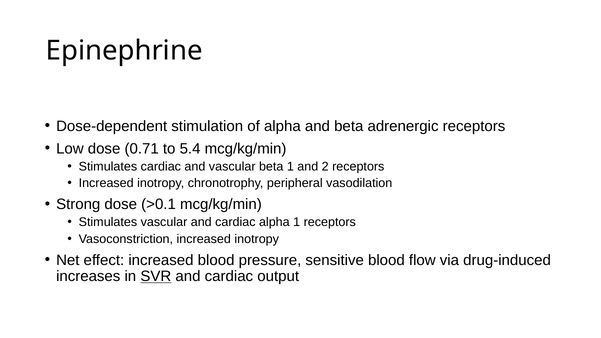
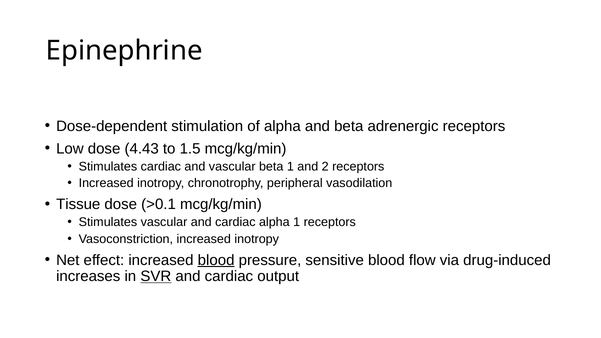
0.71: 0.71 -> 4.43
5.4: 5.4 -> 1.5
Strong: Strong -> Tissue
blood at (216, 260) underline: none -> present
